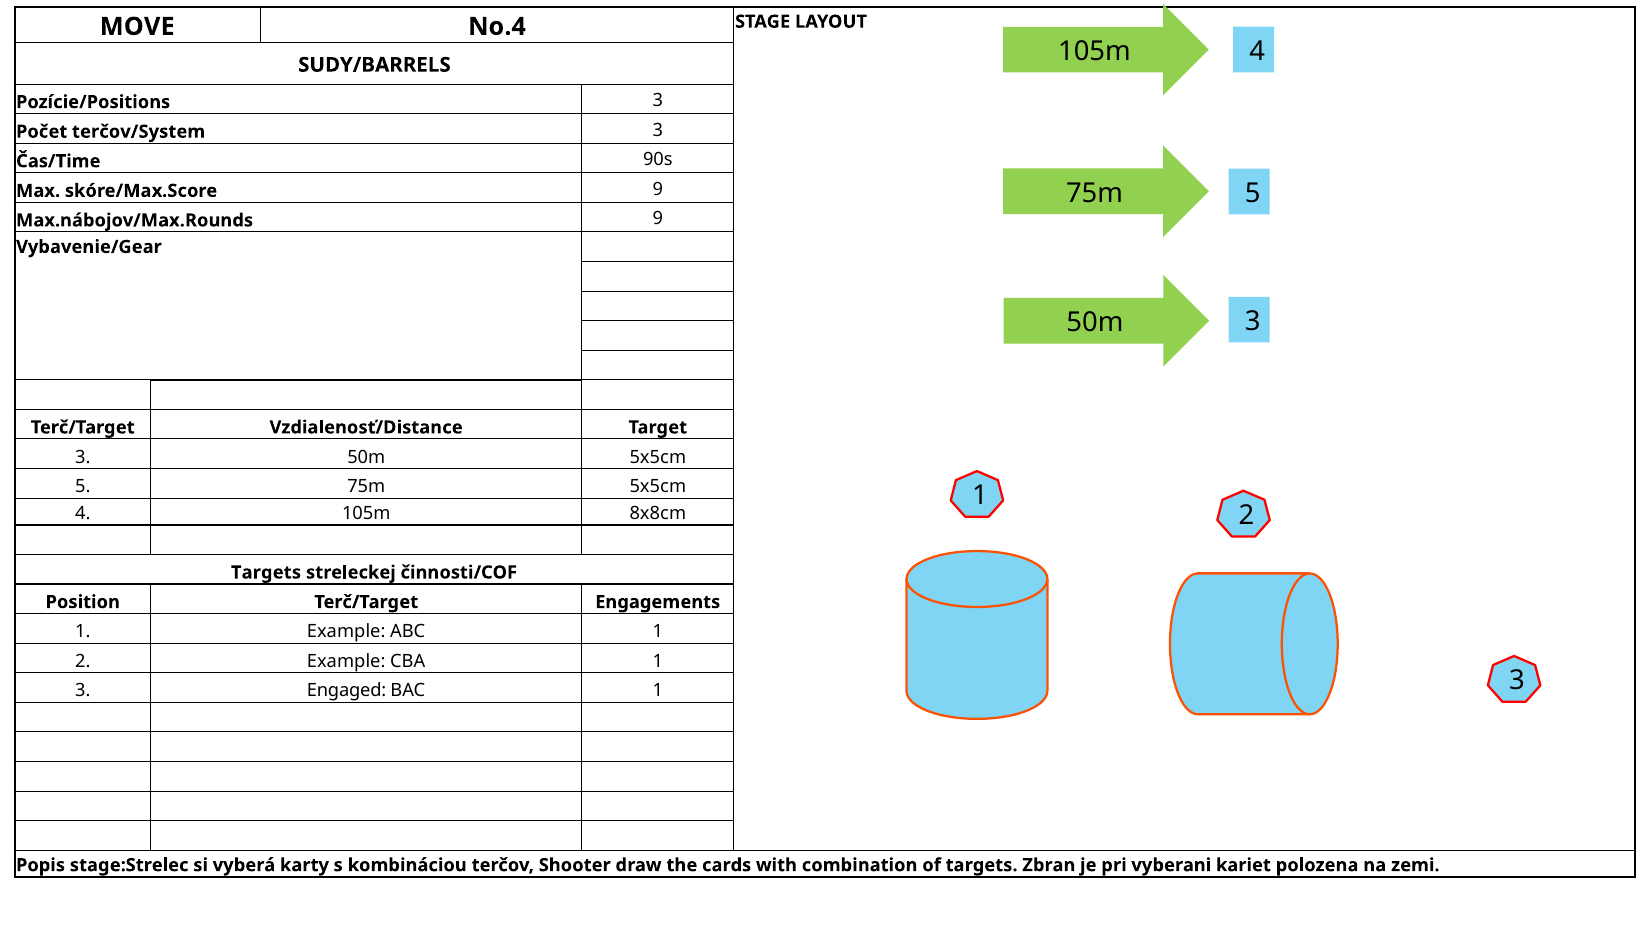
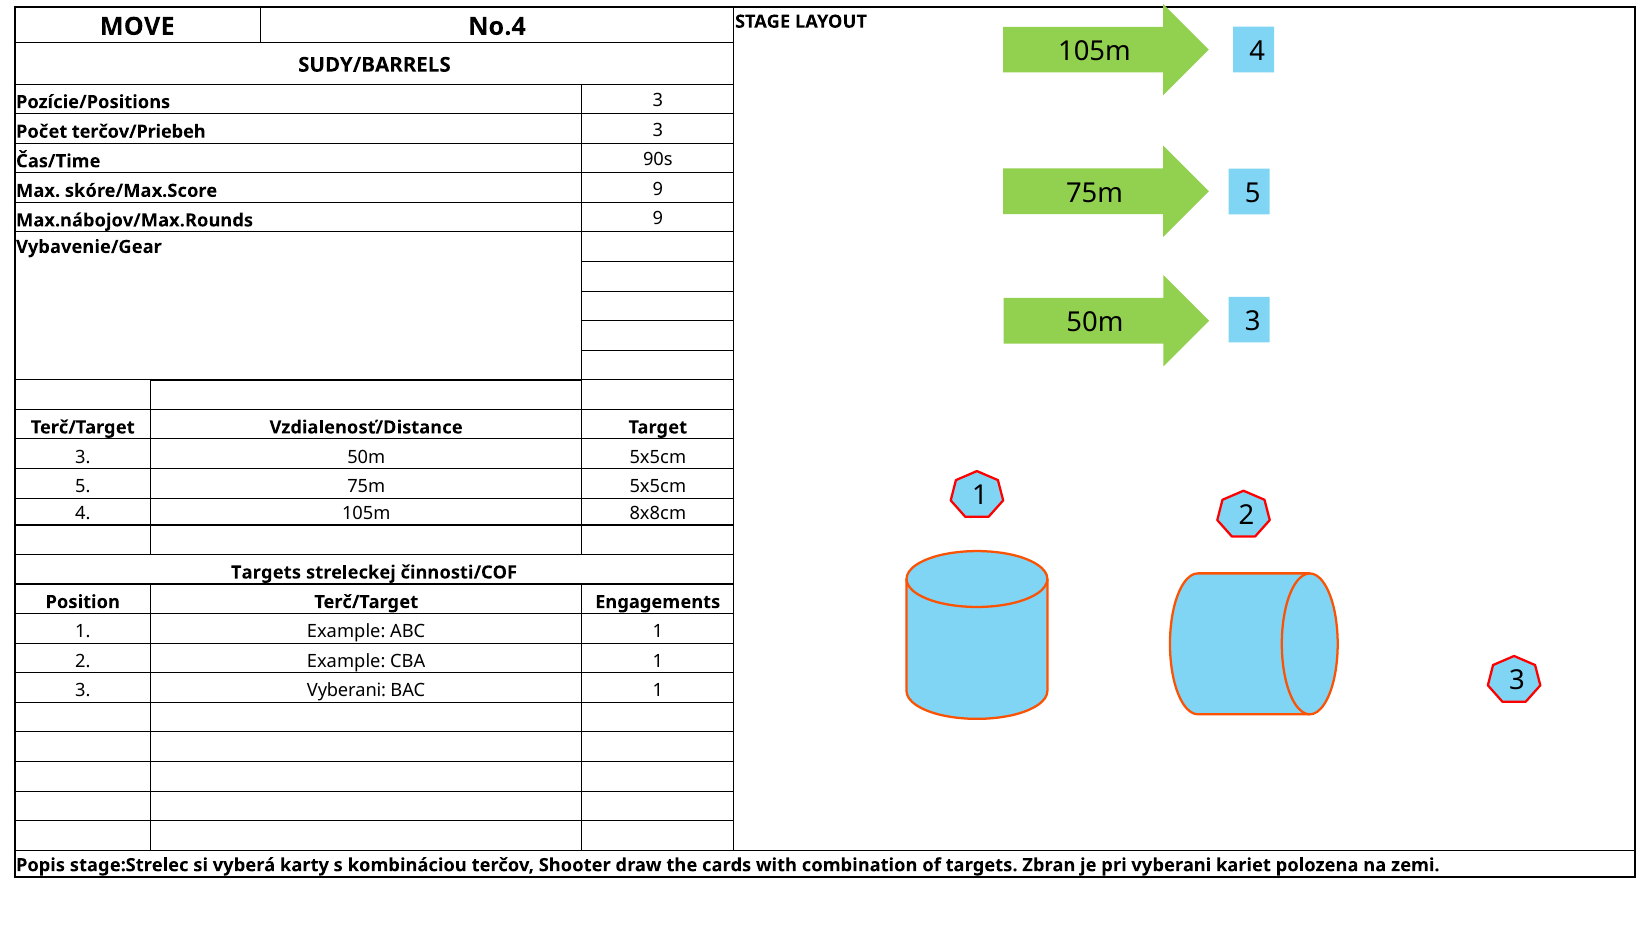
terčov/System: terčov/System -> terčov/Priebeh
3 Engaged: Engaged -> Vyberani
